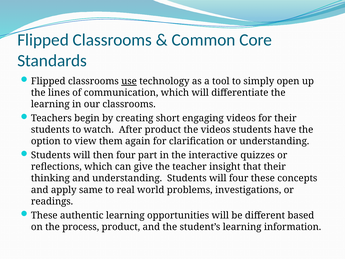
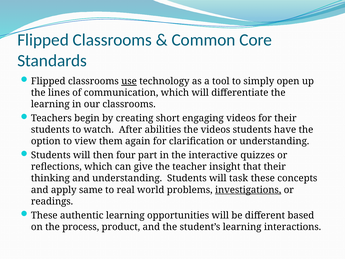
After product: product -> abilities
will four: four -> task
investigations underline: none -> present
information: information -> interactions
